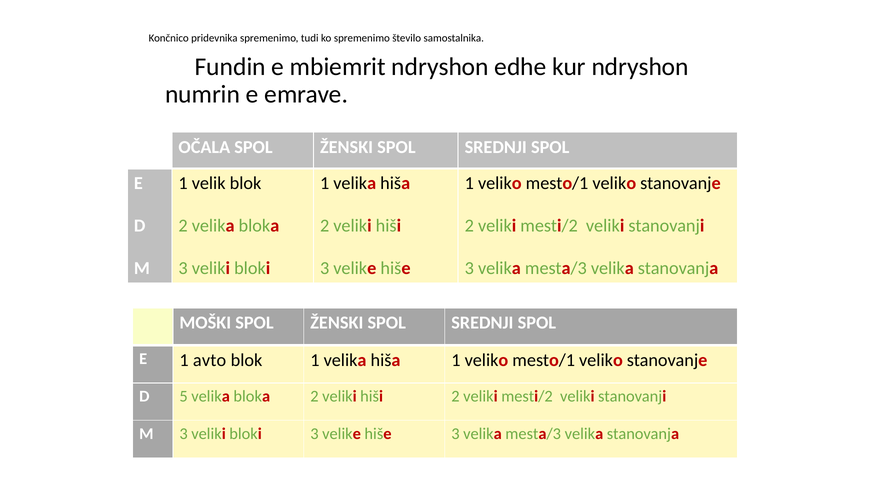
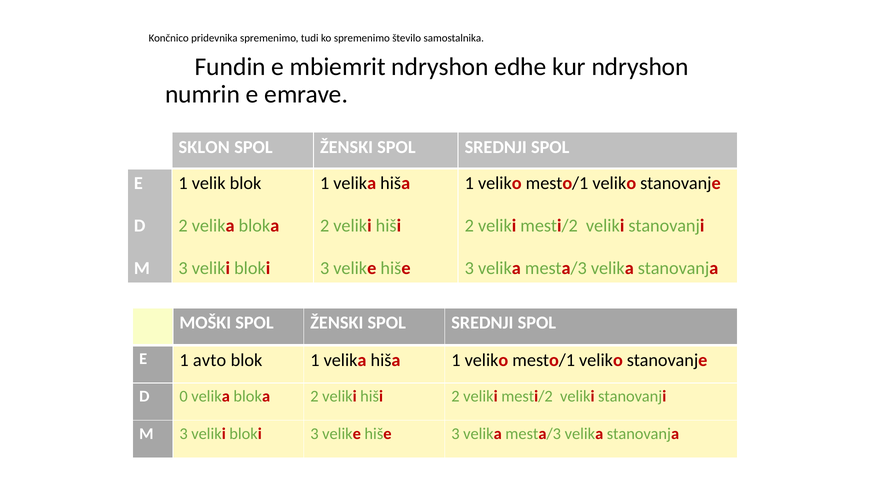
OČALA: OČALA -> SKLON
5: 5 -> 0
